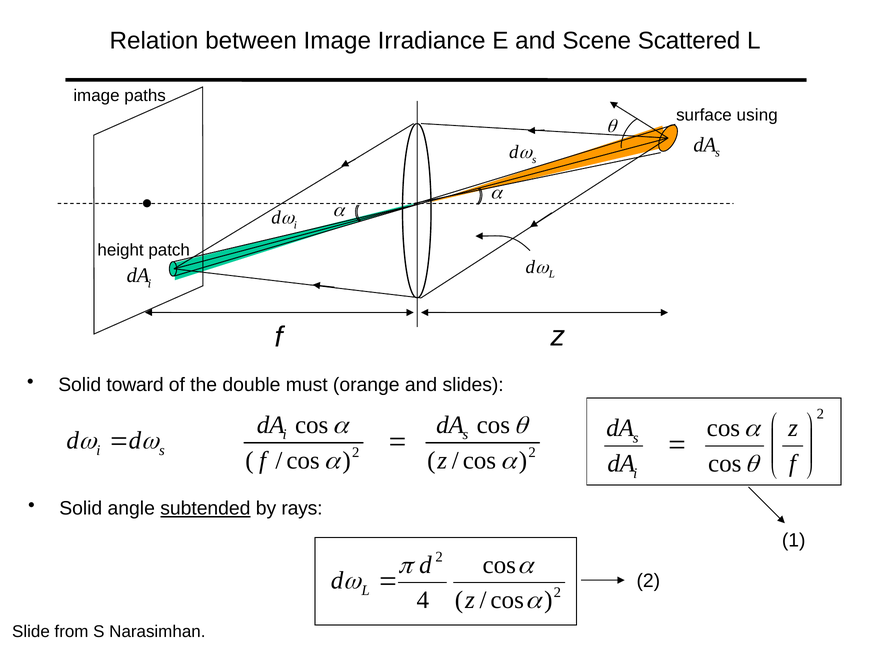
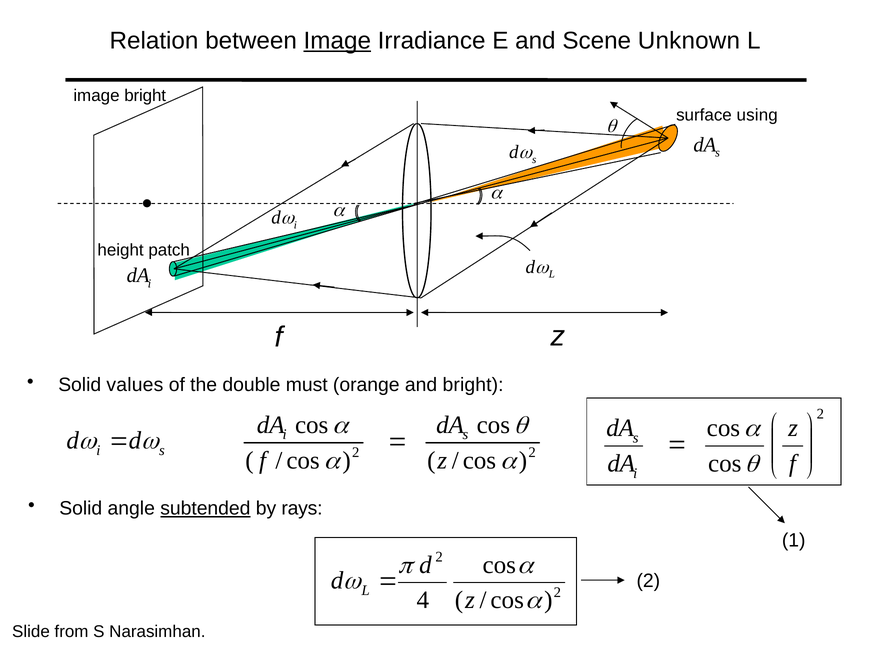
Image at (337, 41) underline: none -> present
Scattered: Scattered -> Unknown
image paths: paths -> bright
toward: toward -> values
and slides: slides -> bright
